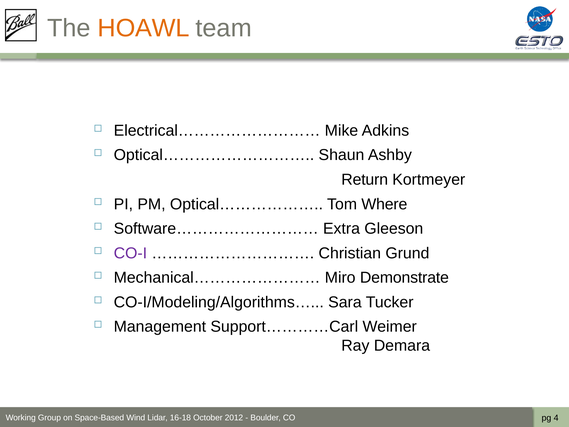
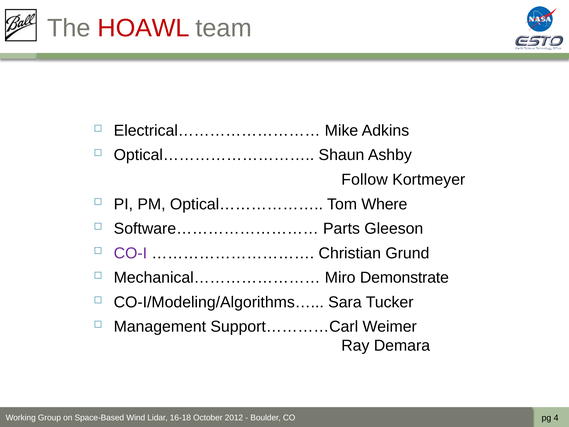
HOAWL colour: orange -> red
Return: Return -> Follow
Extra: Extra -> Parts
